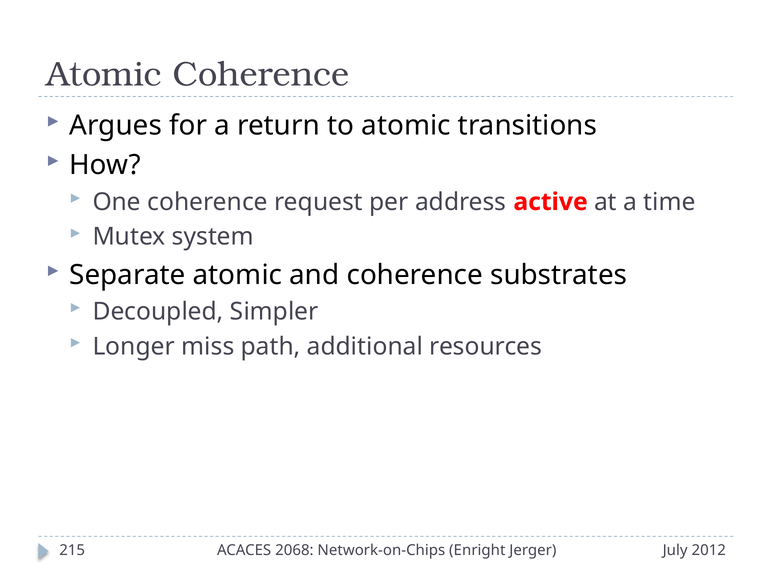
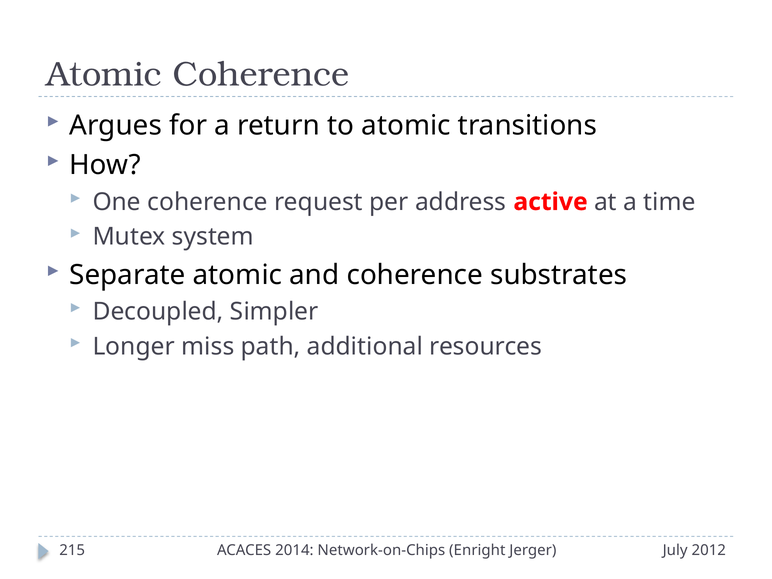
2068: 2068 -> 2014
